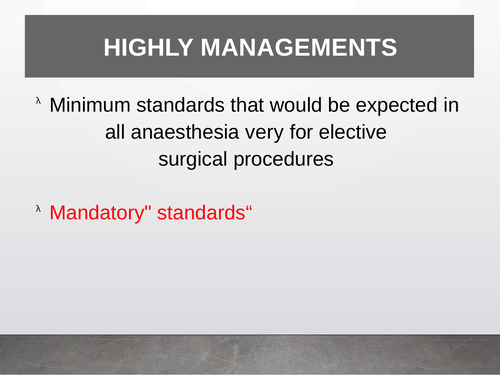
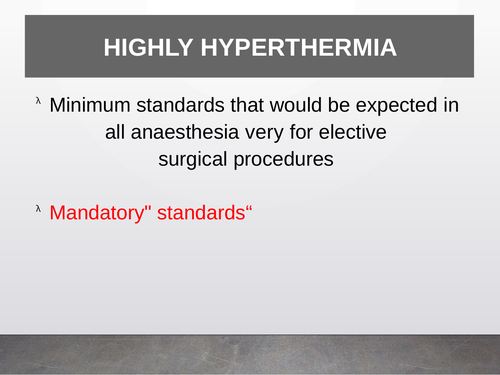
MANAGEMENTS: MANAGEMENTS -> HYPERTHERMIA
